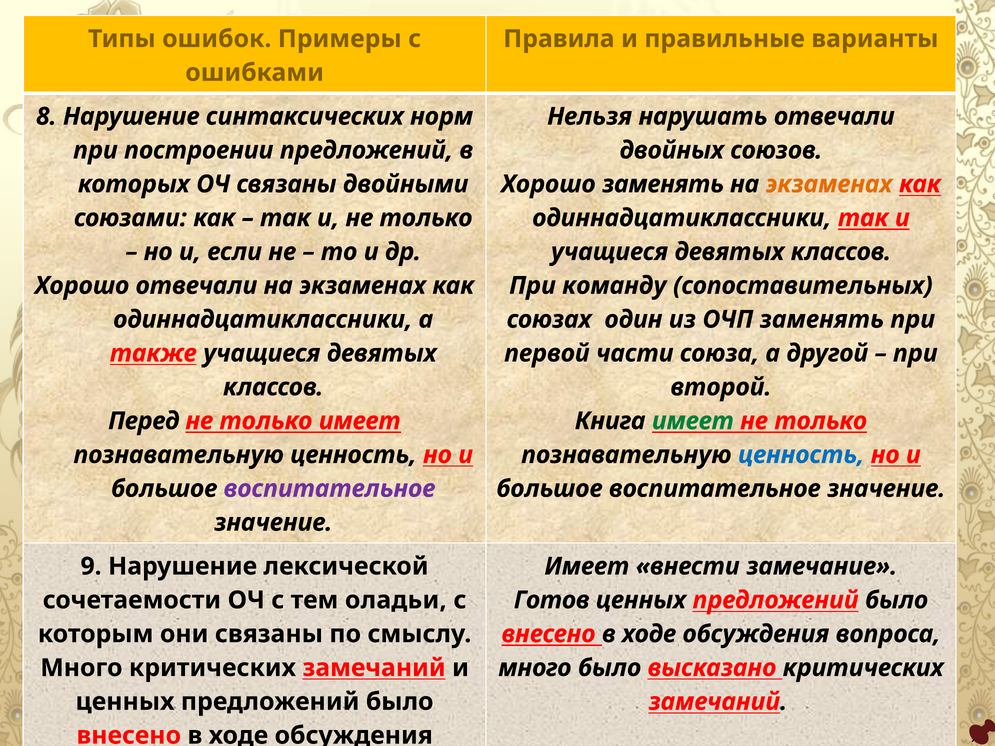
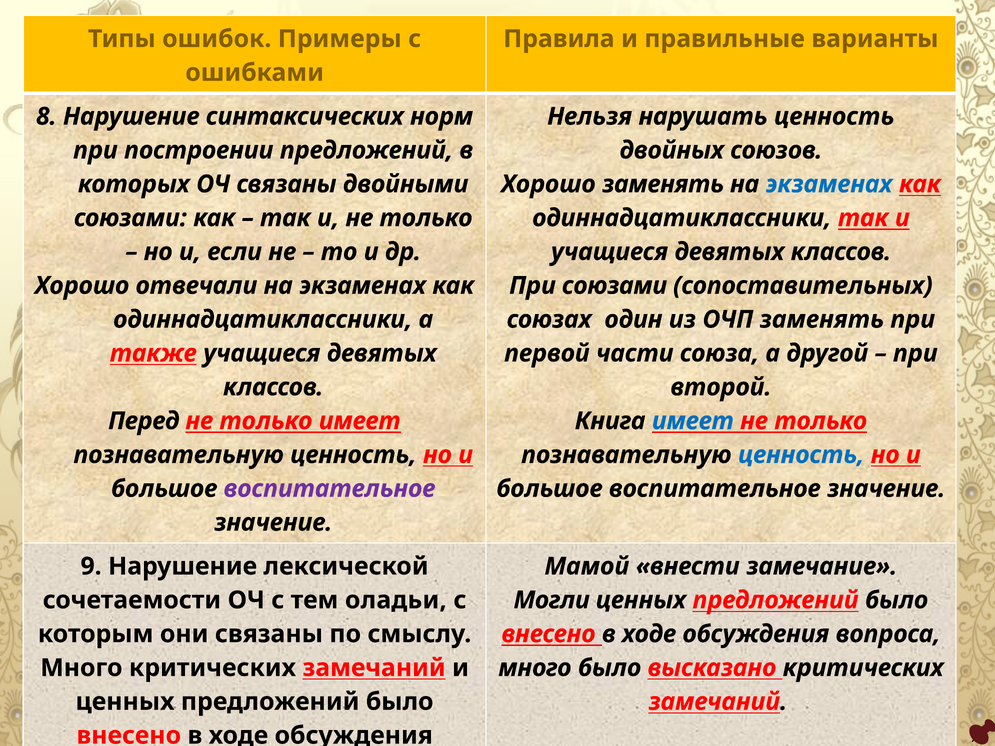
нарушать отвечали: отвечали -> ценность
экзаменах at (829, 184) colour: orange -> blue
При команду: команду -> союзами
имеет at (693, 421) colour: green -> blue
Имеет at (587, 567): Имеет -> Мамой
Готов: Готов -> Могли
